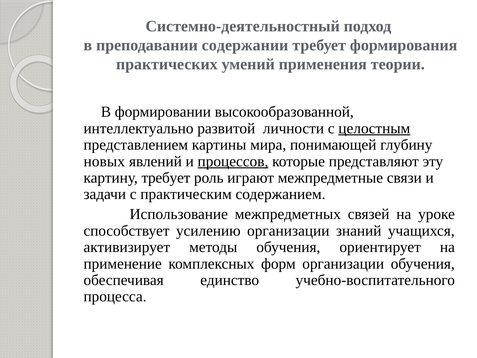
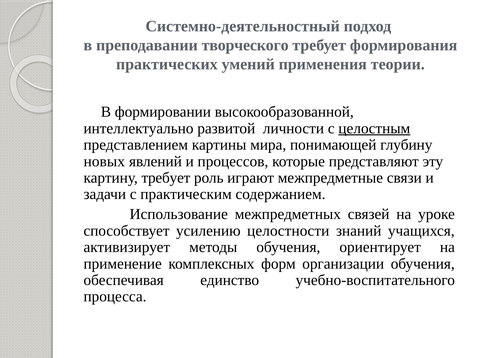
содержании: содержании -> творческого
процессов underline: present -> none
усилению организации: организации -> целостности
